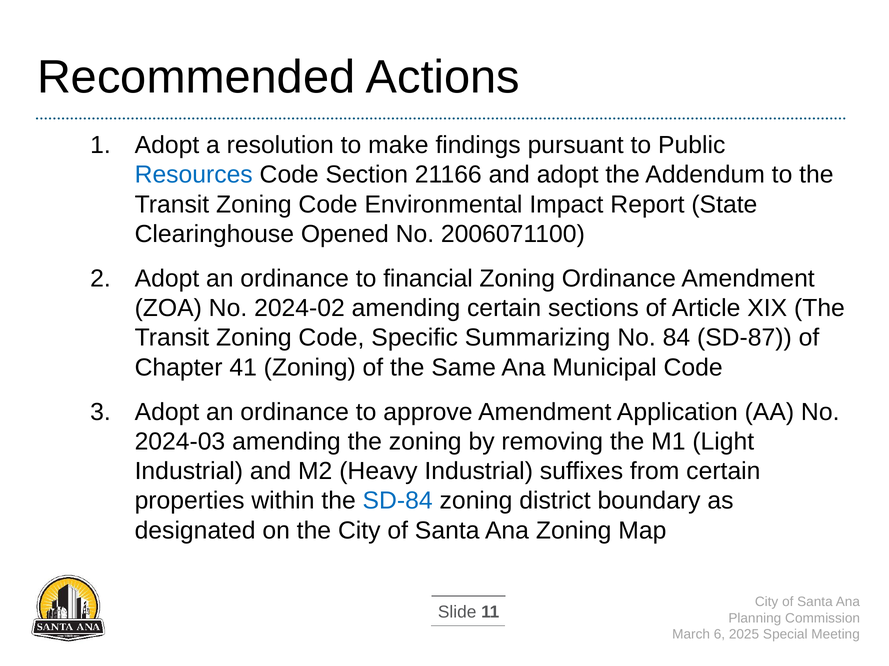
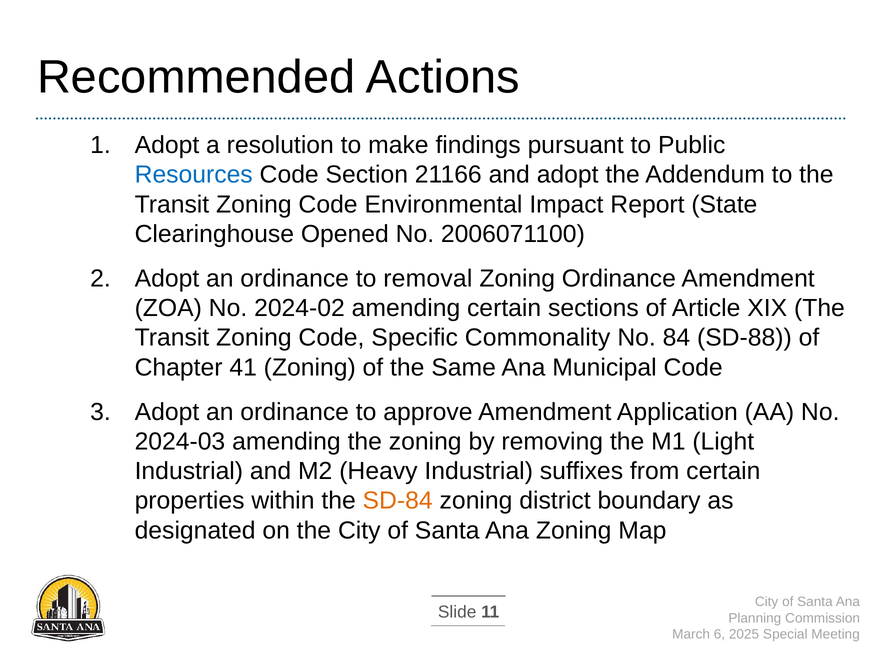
financial: financial -> removal
Summarizing: Summarizing -> Commonality
SD-87: SD-87 -> SD-88
SD-84 colour: blue -> orange
